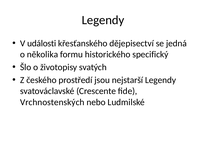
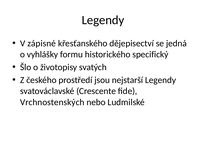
události: události -> zápisné
několika: několika -> vyhlášky
